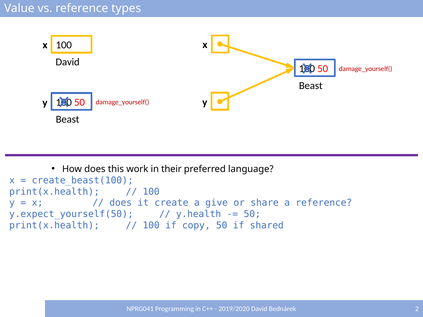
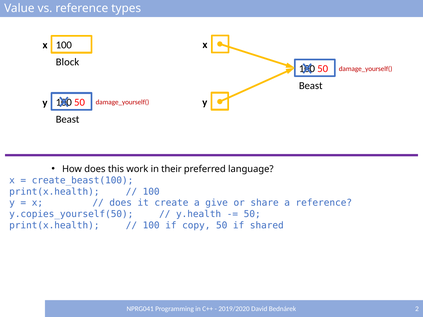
David at (68, 62): David -> Block
y.expect_yourself(50: y.expect_yourself(50 -> y.copies_yourself(50
